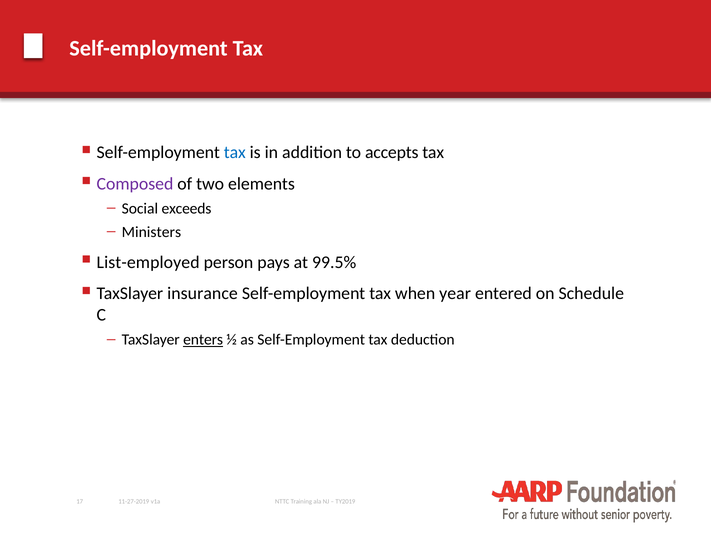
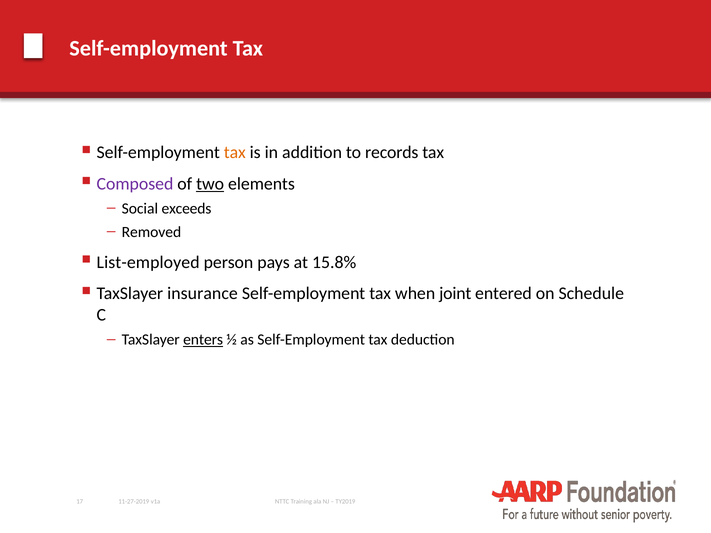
tax at (235, 152) colour: blue -> orange
accepts: accepts -> records
two underline: none -> present
Ministers: Ministers -> Removed
99.5%: 99.5% -> 15.8%
year: year -> joint
